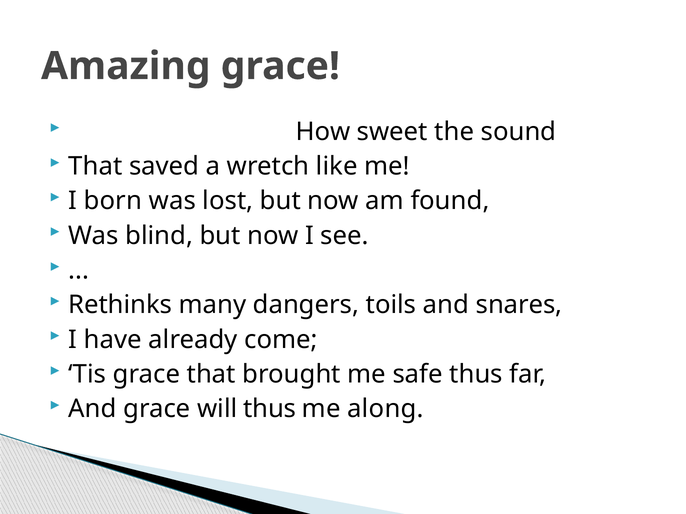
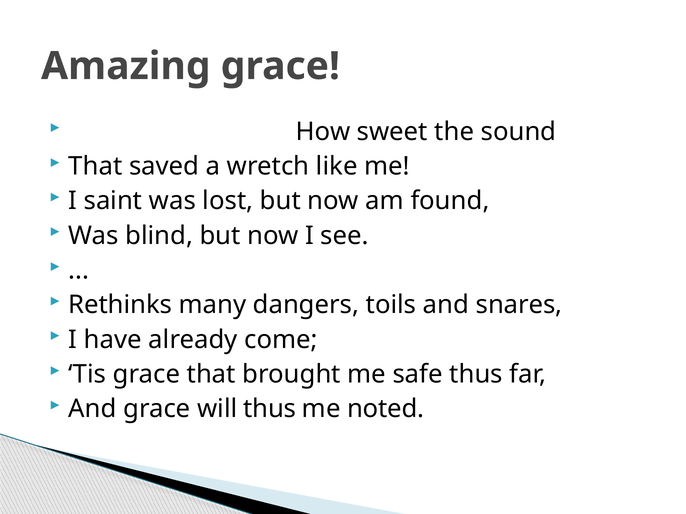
born: born -> saint
along: along -> noted
